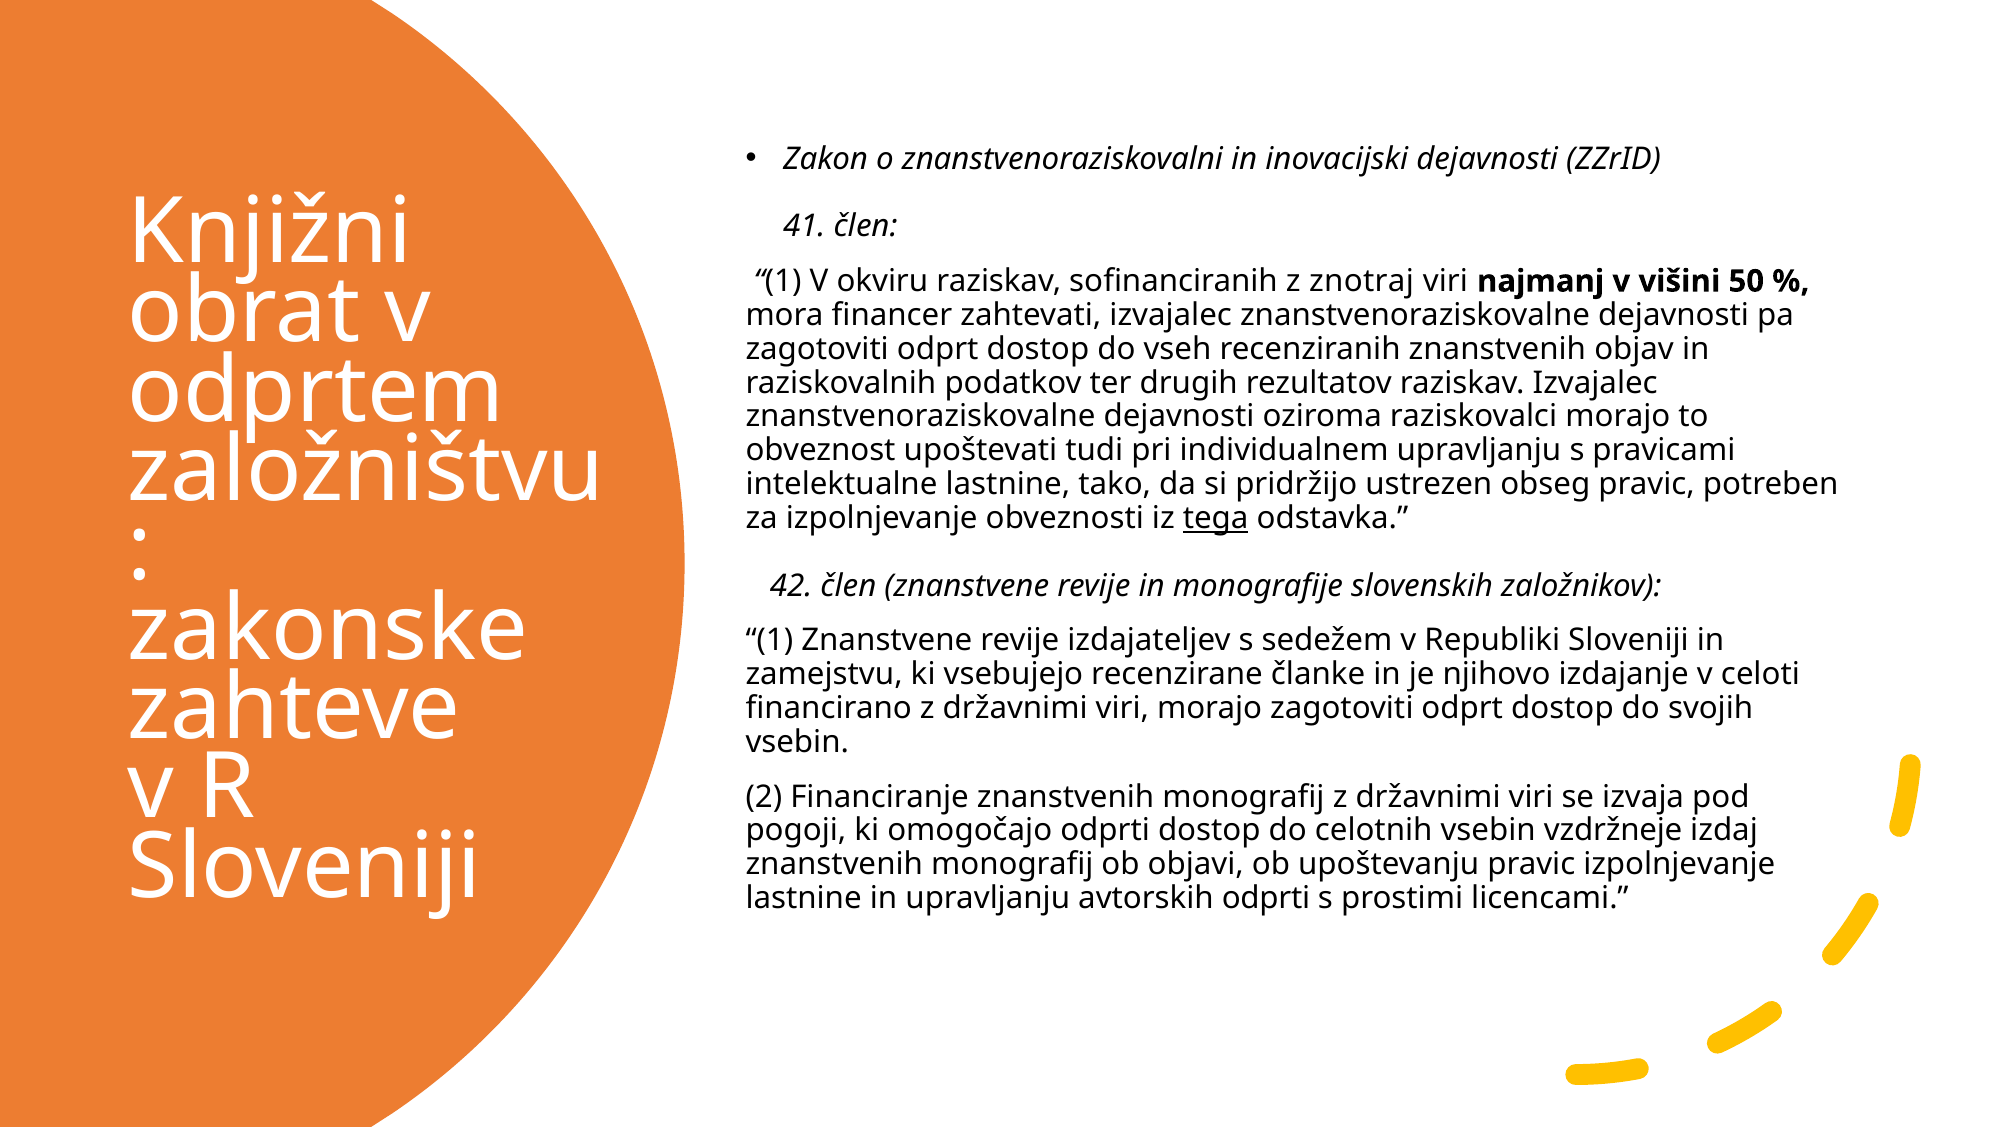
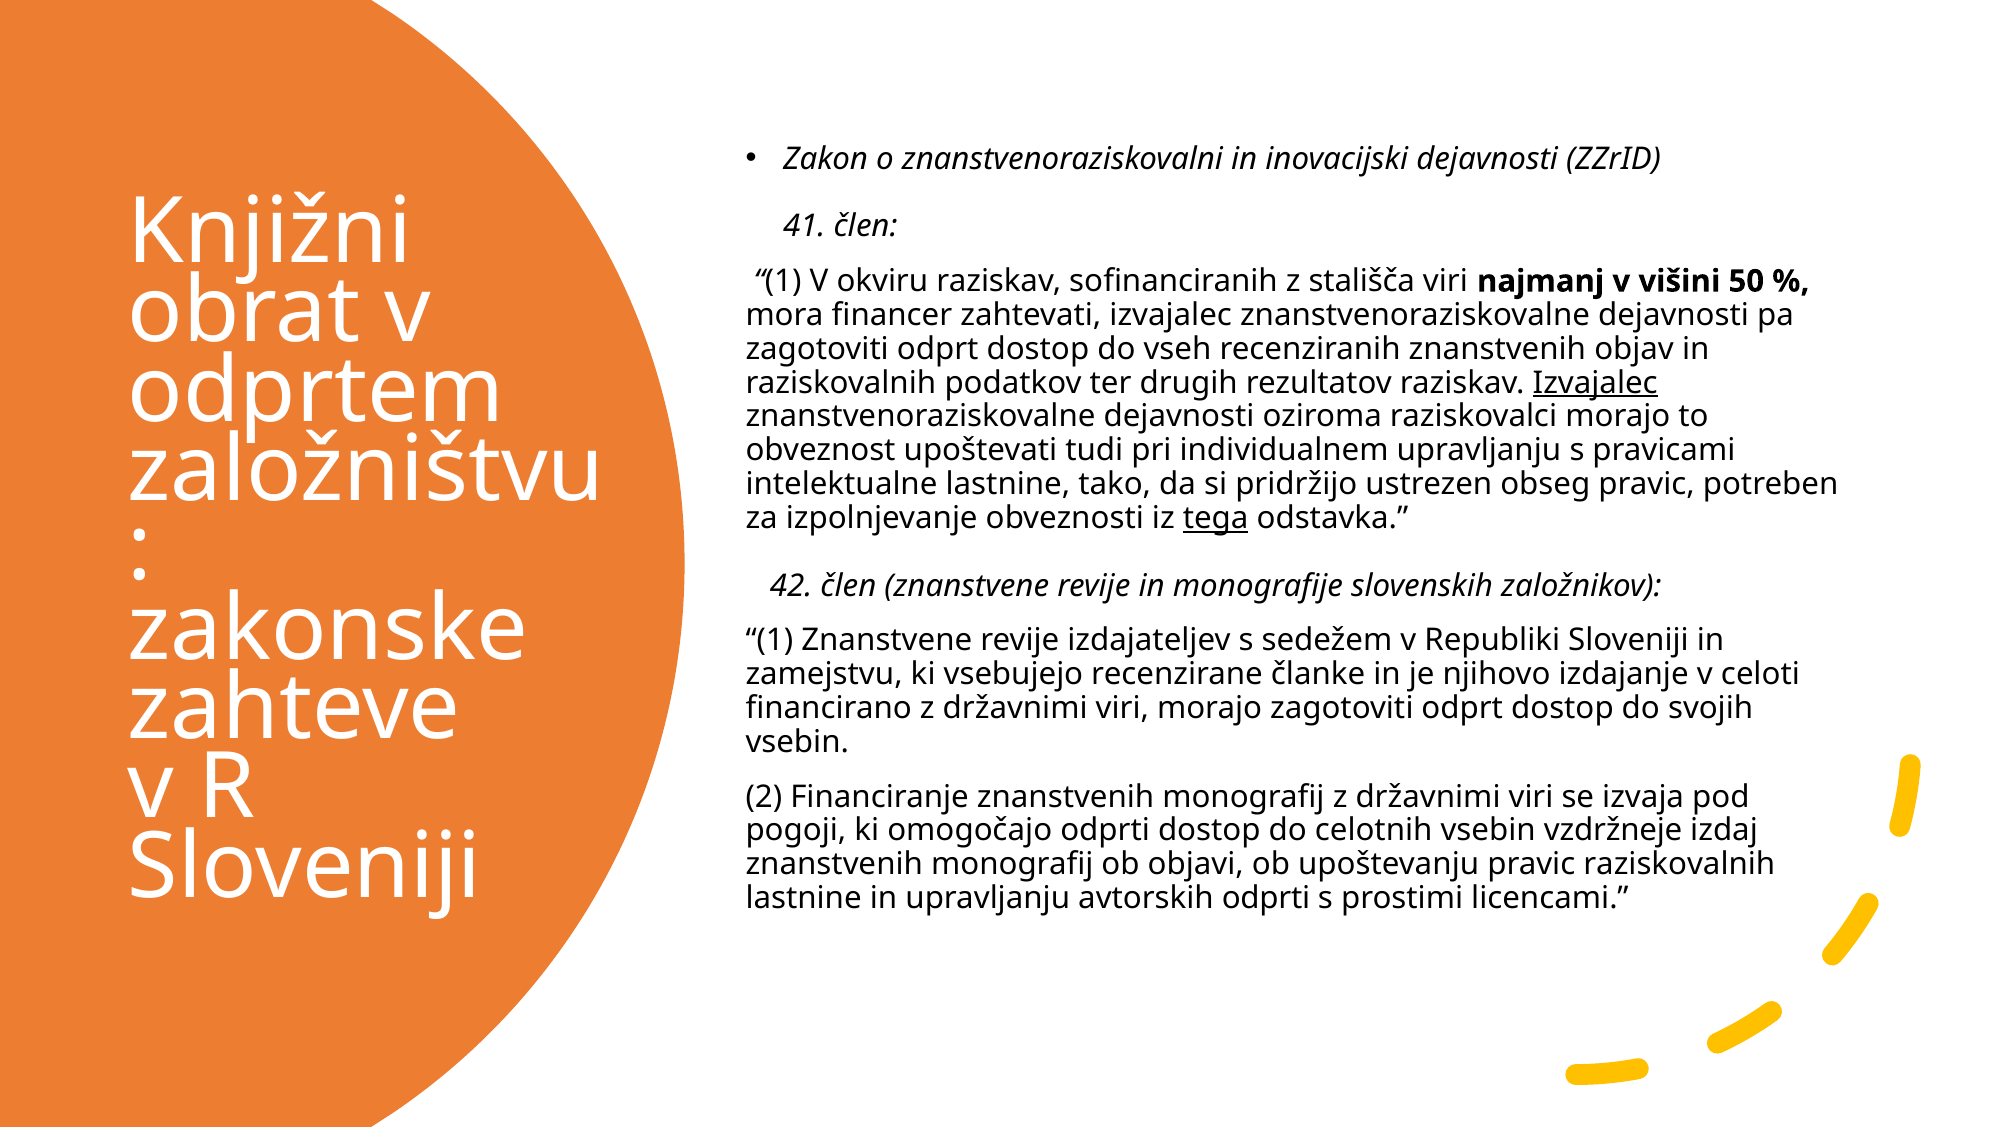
znotraj: znotraj -> stališča
Izvajalec at (1595, 383) underline: none -> present
pravic izpolnjevanje: izpolnjevanje -> raziskovalnih
